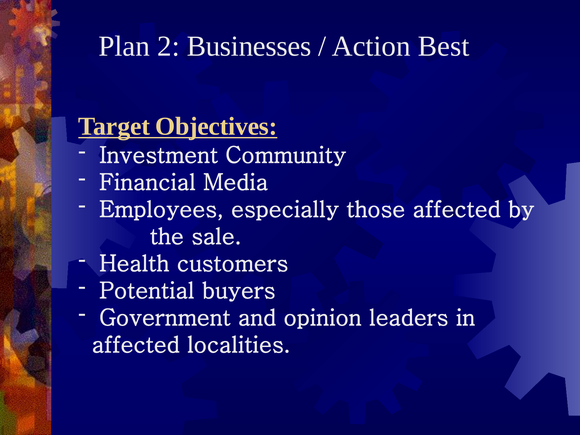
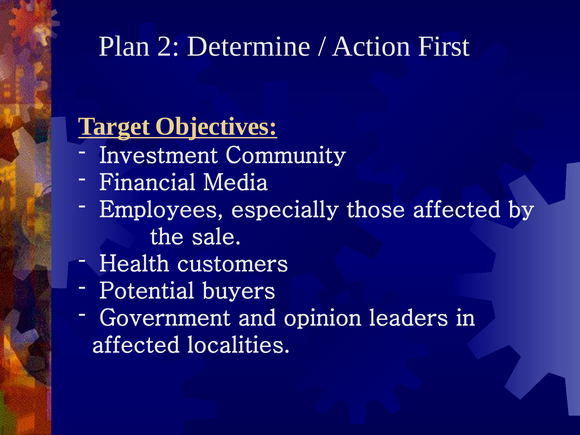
Businesses: Businesses -> Determine
Best: Best -> First
